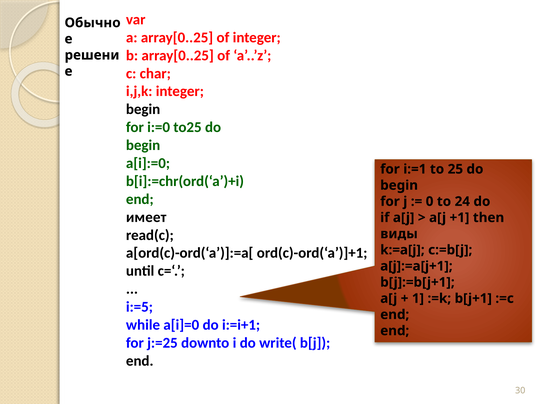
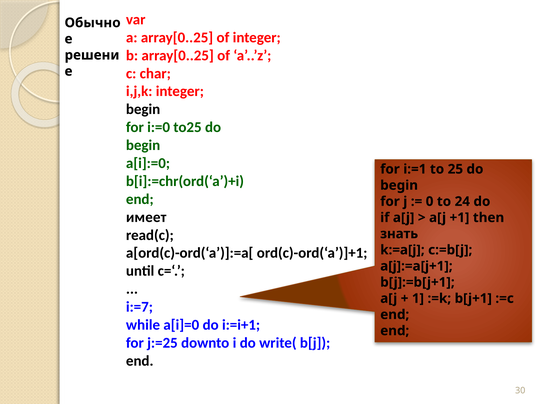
виды: виды -> знать
i:=5: i:=5 -> i:=7
